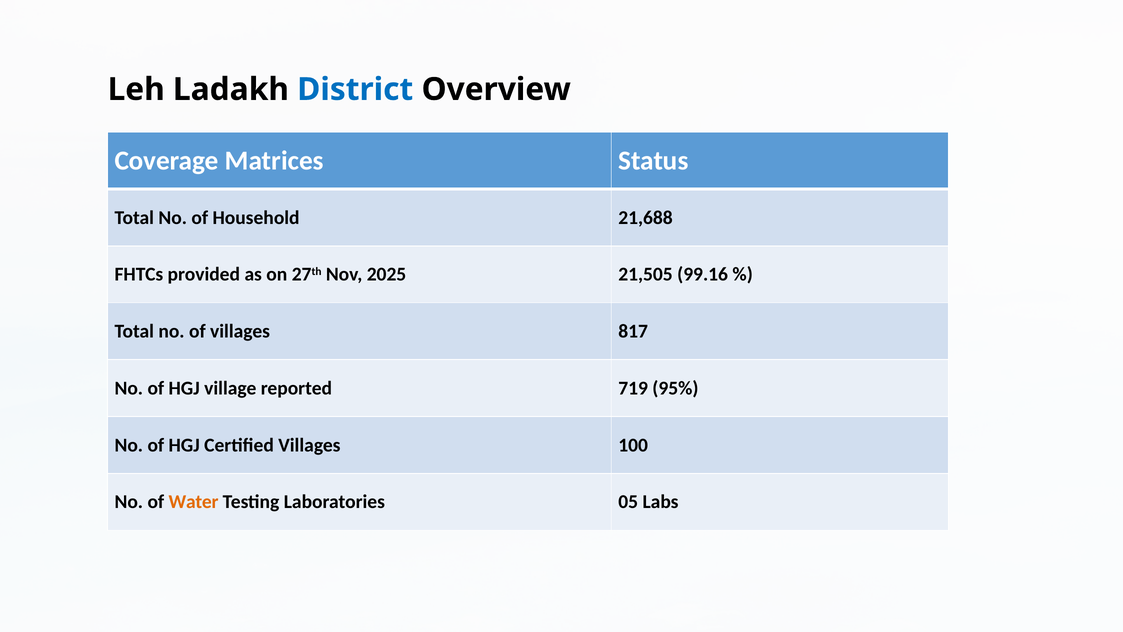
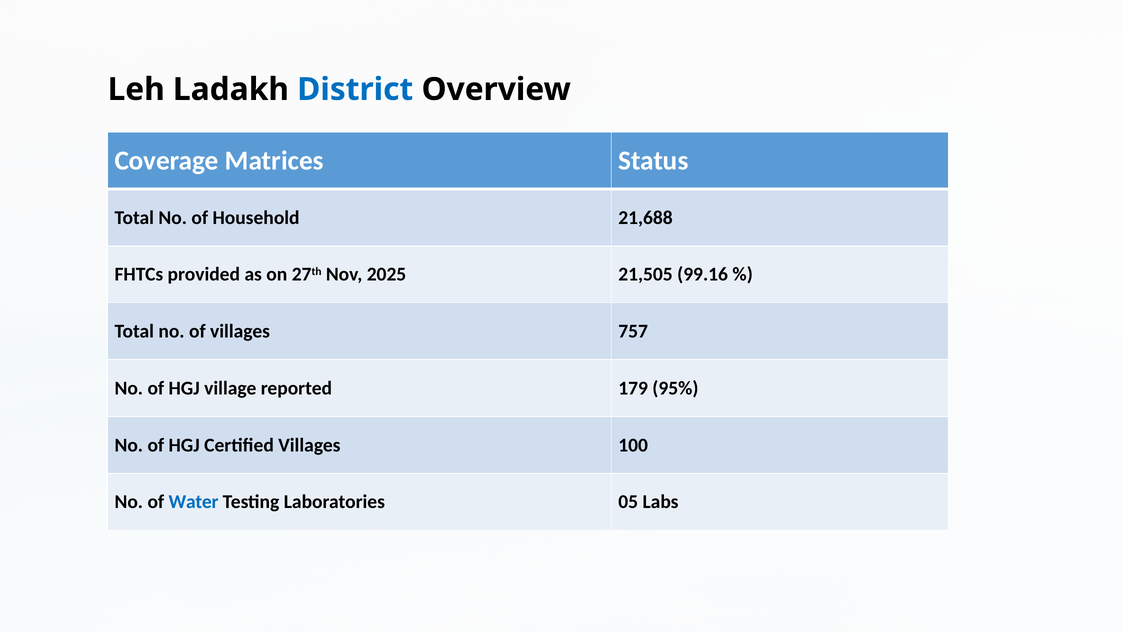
817: 817 -> 757
719: 719 -> 179
Water colour: orange -> blue
